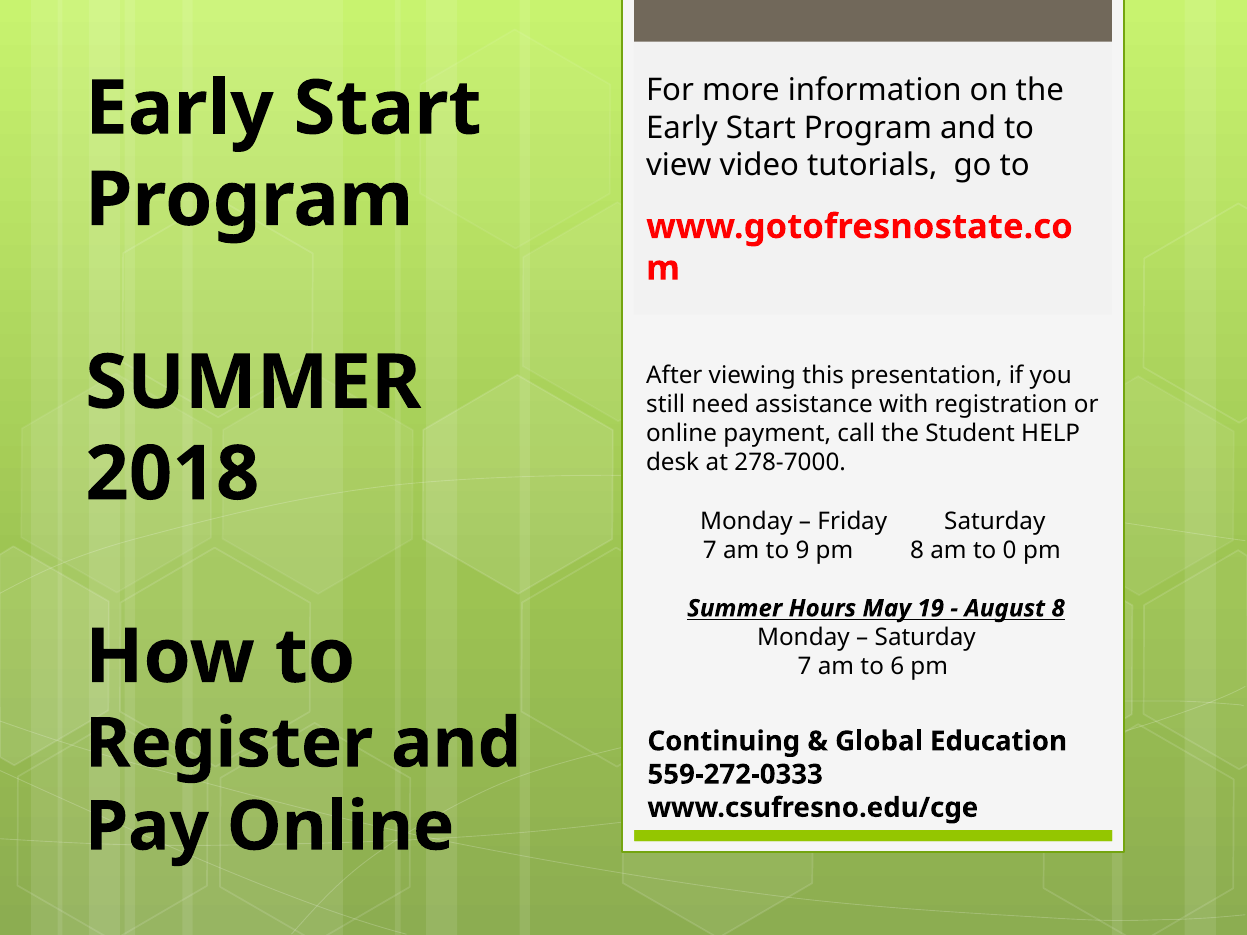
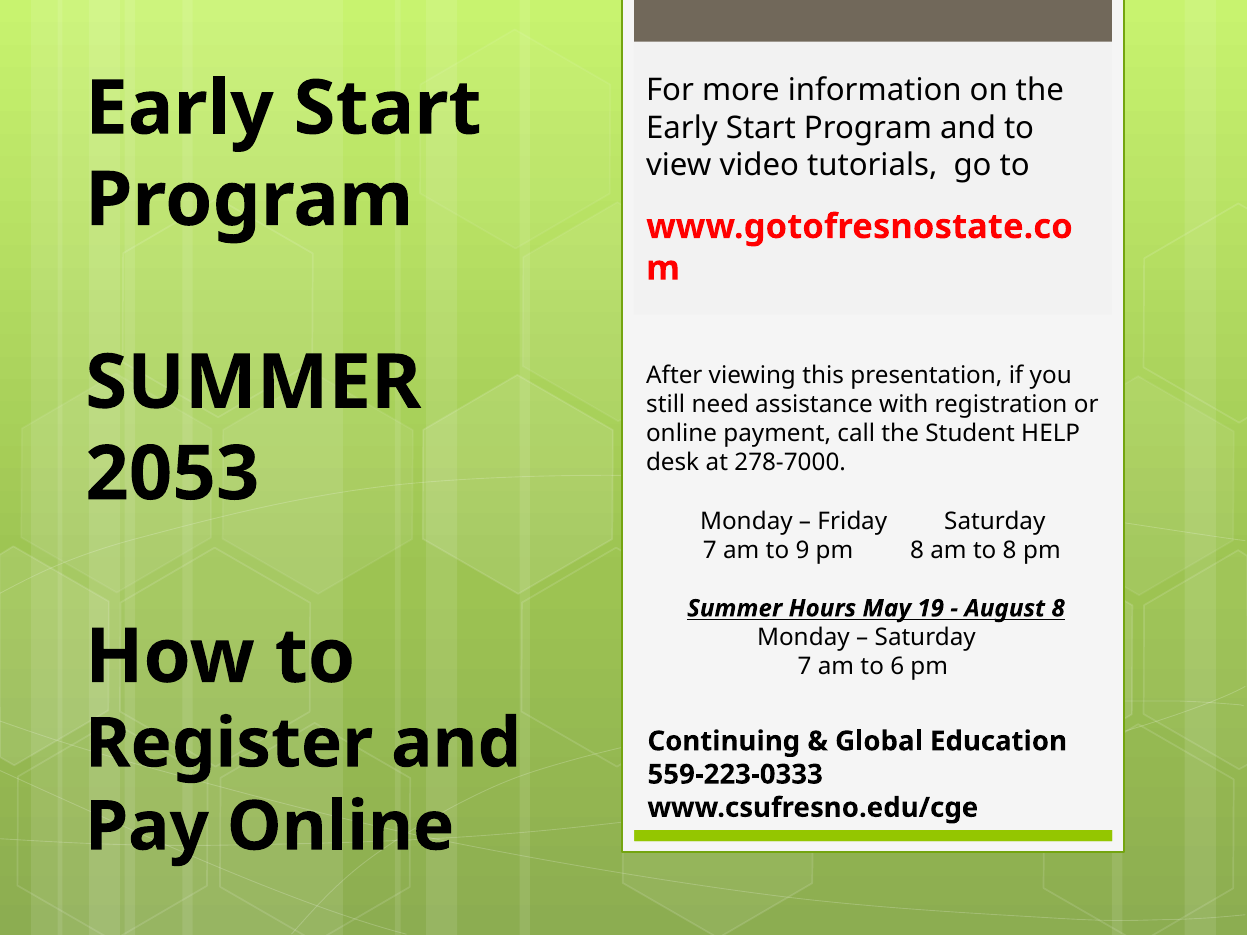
2018: 2018 -> 2053
to 0: 0 -> 8
559-272-0333: 559-272-0333 -> 559-223-0333
